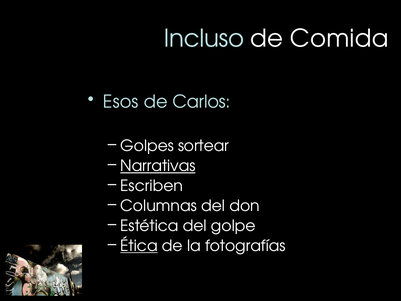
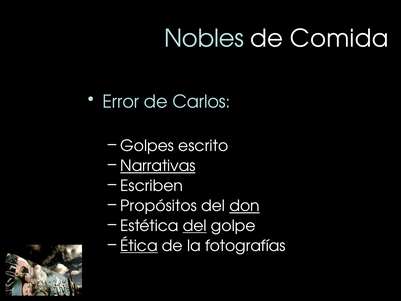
Incluso: Incluso -> Nobles
Esos: Esos -> Error
sortear: sortear -> escrito
Columnas: Columnas -> Propósitos
don underline: none -> present
del at (195, 226) underline: none -> present
